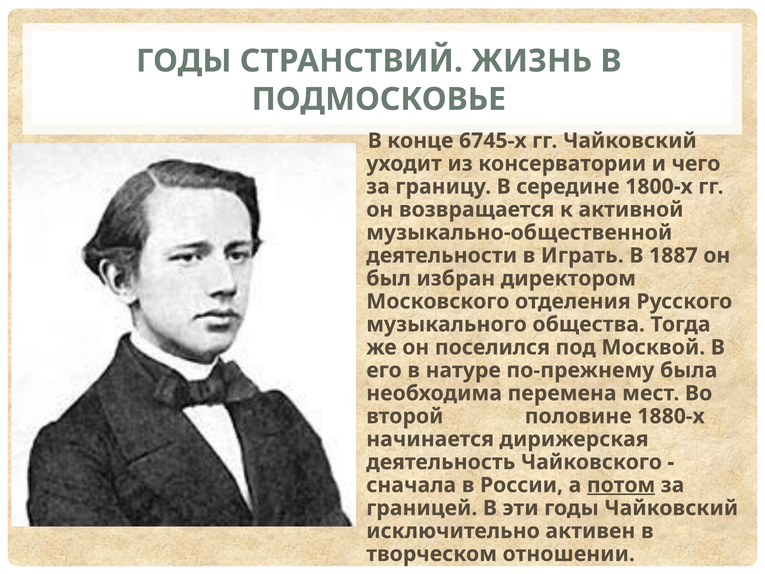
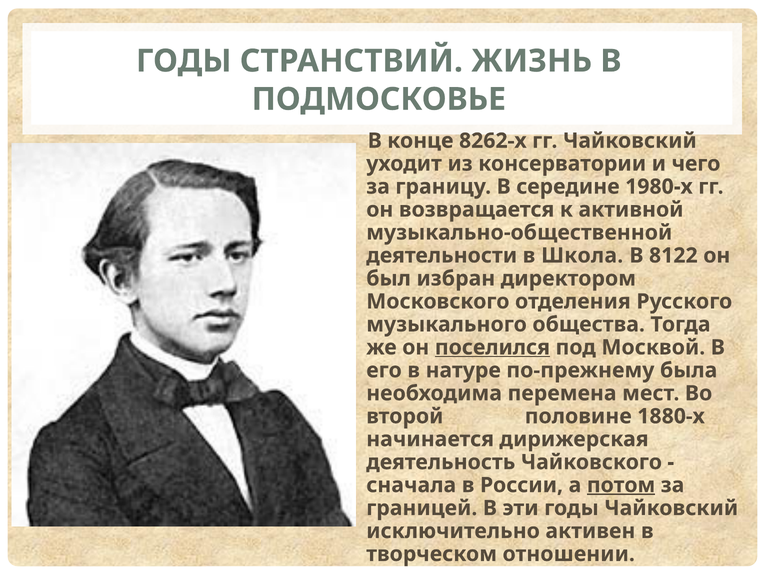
6745-х: 6745-х -> 8262-х
1800-х: 1800-х -> 1980-х
Играть: Играть -> Школа
1887: 1887 -> 8122
поселился underline: none -> present
